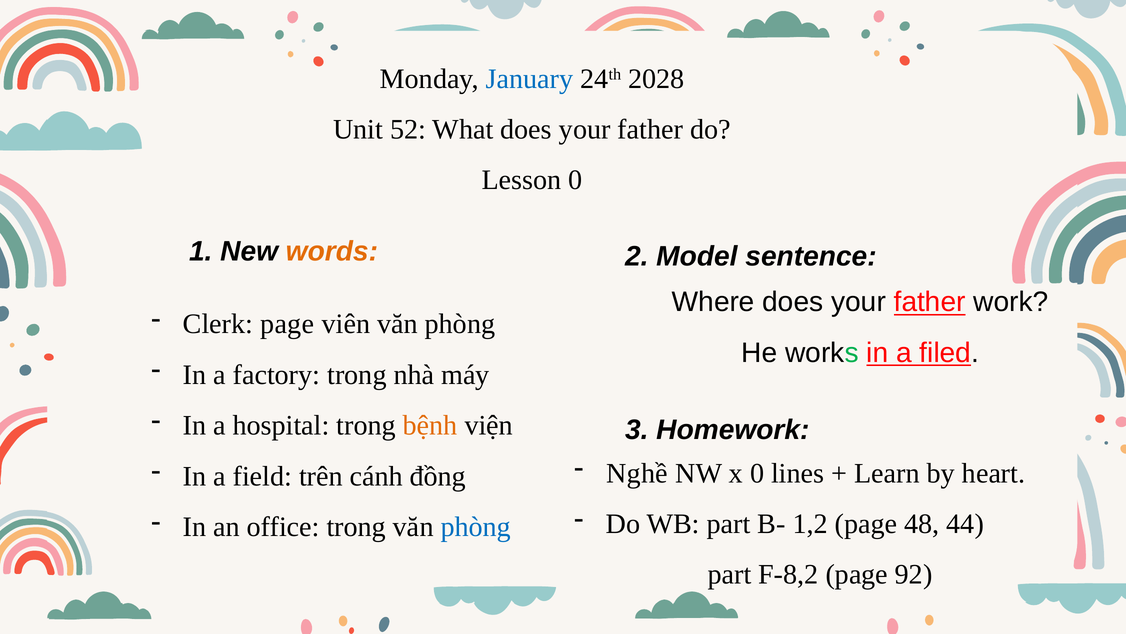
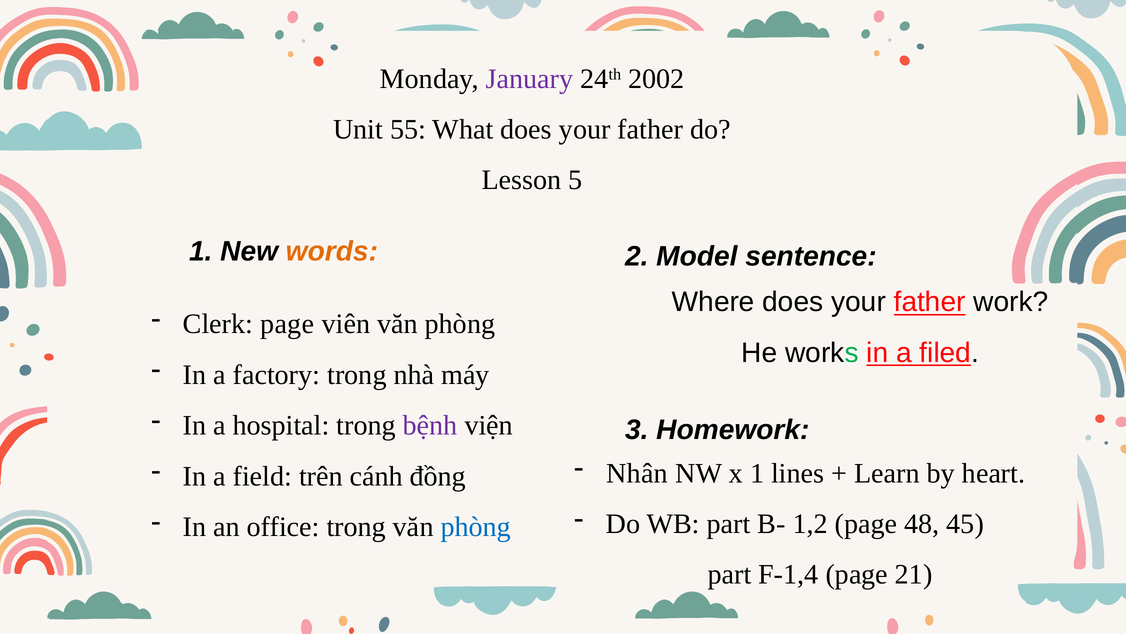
January colour: blue -> purple
2028: 2028 -> 2002
52: 52 -> 55
Lesson 0: 0 -> 5
bệnh colour: orange -> purple
Nghề: Nghề -> Nhân
x 0: 0 -> 1
44: 44 -> 45
F-8,2: F-8,2 -> F-1,4
92: 92 -> 21
